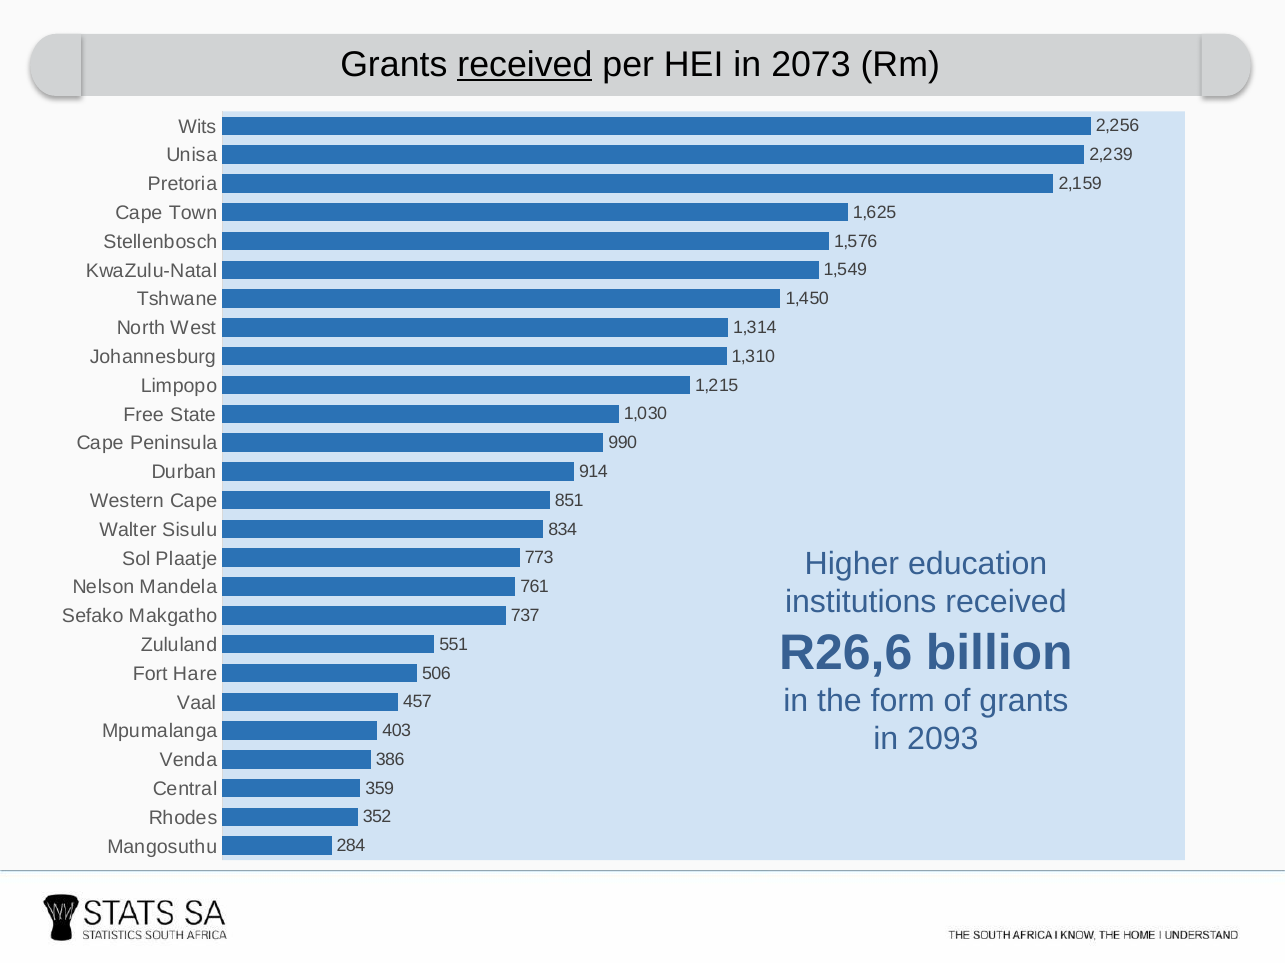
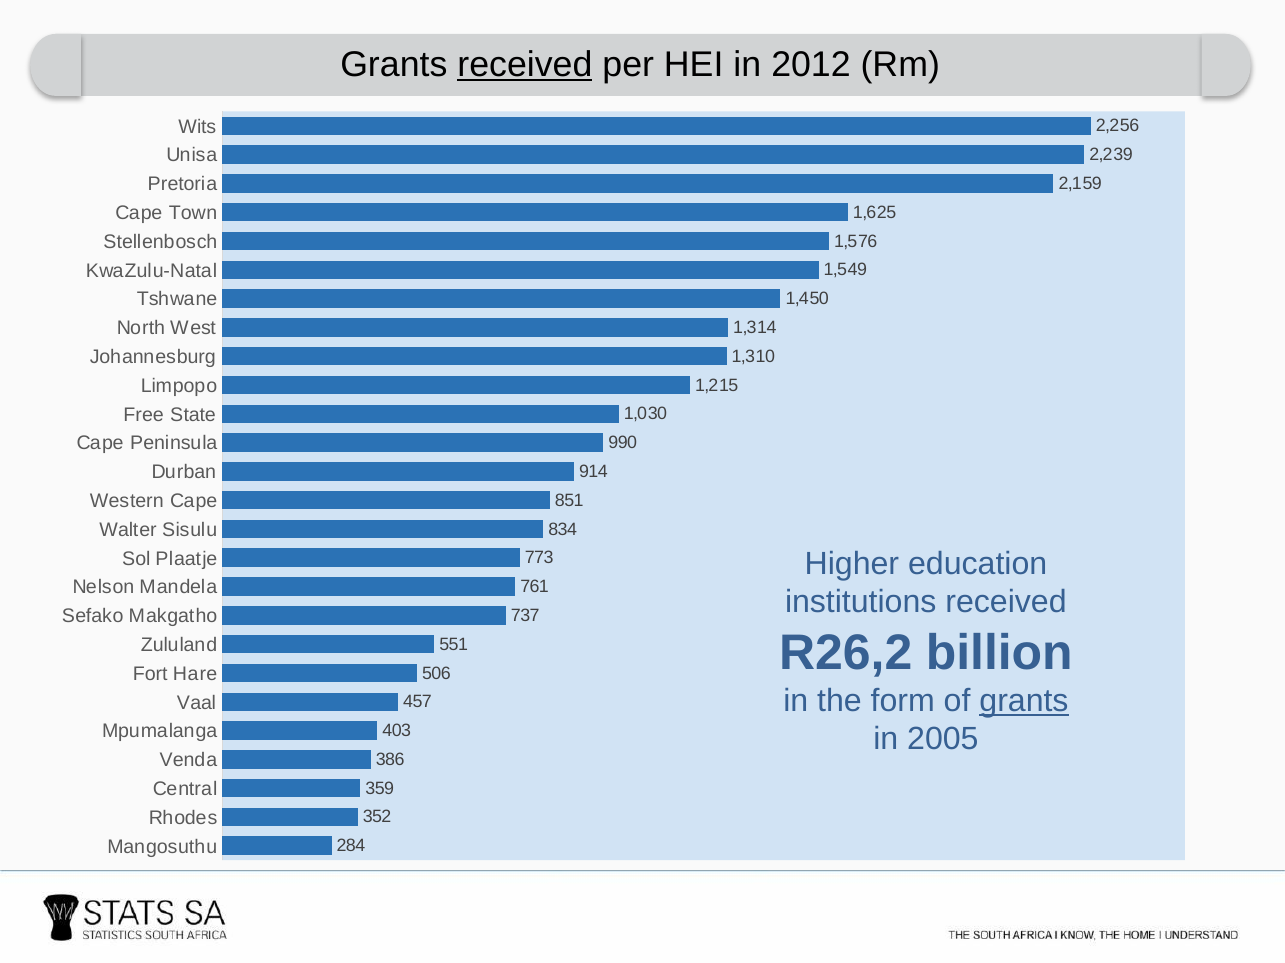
2073: 2073 -> 2012
R26,6: R26,6 -> R26,2
grants at (1024, 701) underline: none -> present
2093: 2093 -> 2005
